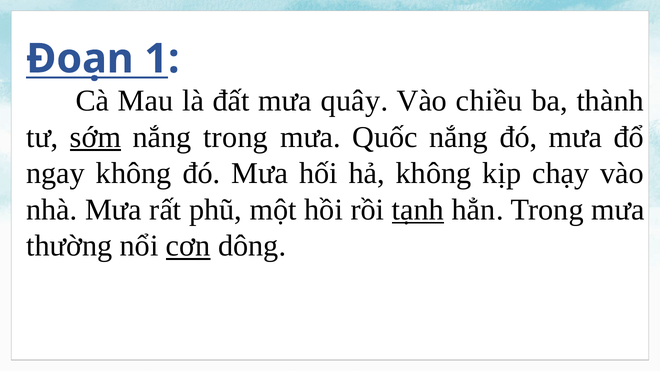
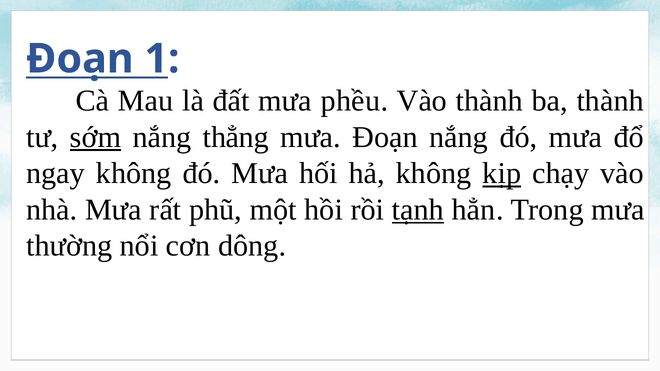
quây: quây -> phều
Vào chiều: chiều -> thành
nắng trong: trong -> thẳng
mưa Quốc: Quốc -> Đoạn
kịp underline: none -> present
cơn underline: present -> none
